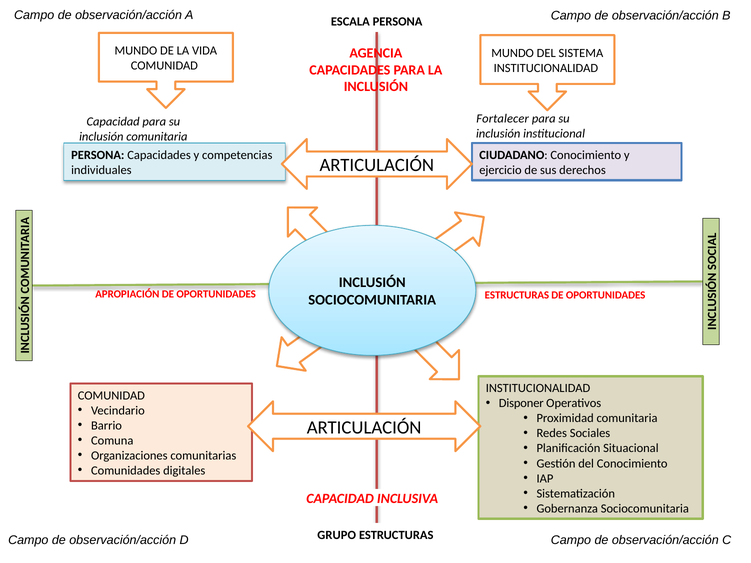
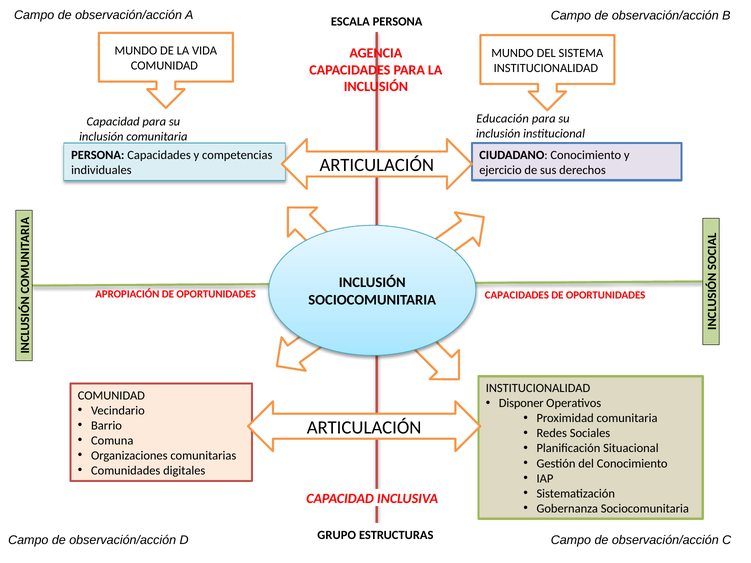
Fortalecer: Fortalecer -> Educación
OPORTUNIDADES ESTRUCTURAS: ESTRUCTURAS -> CAPACIDADES
